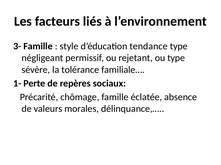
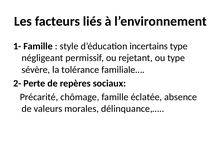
3-: 3- -> 1-
tendance: tendance -> incertains
1-: 1- -> 2-
